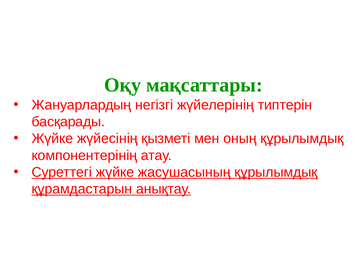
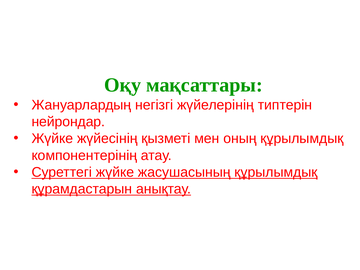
басқарады: басқарады -> нейрондар
